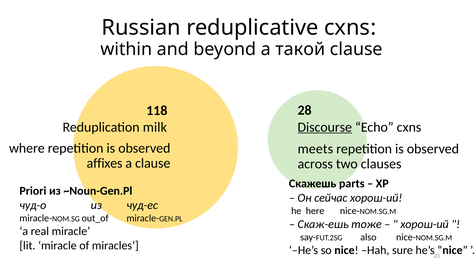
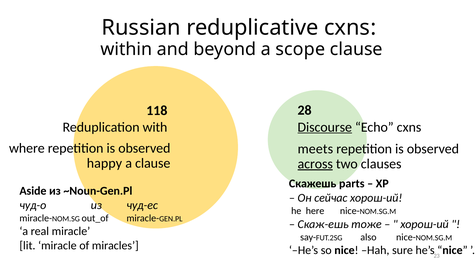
такой: такой -> scope
milk: milk -> with
affixes: affixes -> happy
across underline: none -> present
Priori: Priori -> Aside
